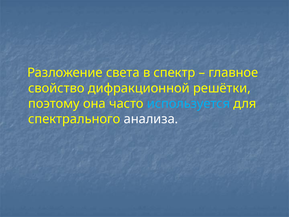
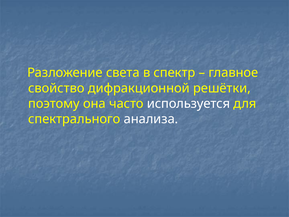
используется colour: light blue -> white
